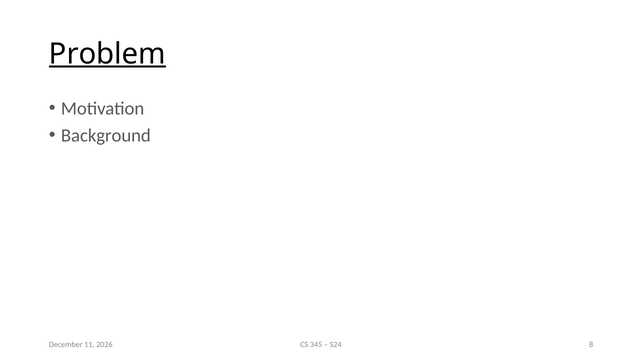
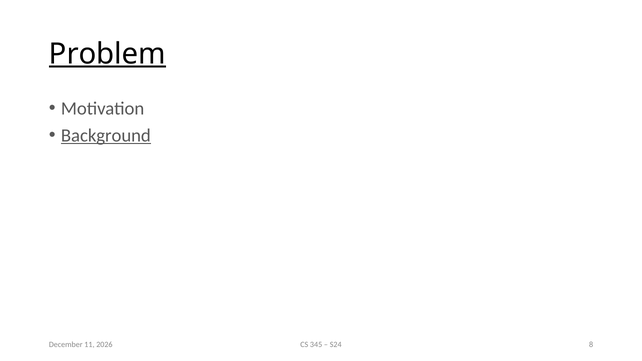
Background underline: none -> present
